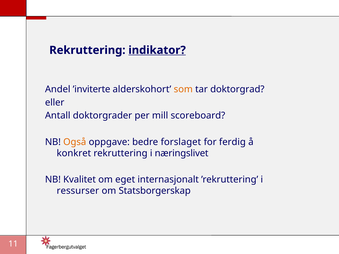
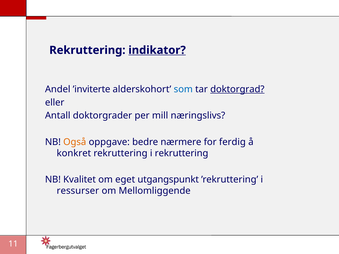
som colour: orange -> blue
doktorgrad underline: none -> present
scoreboard: scoreboard -> næringslivs
forslaget: forslaget -> nærmere
i næringslivet: næringslivet -> rekruttering
internasjonalt: internasjonalt -> utgangspunkt
Statsborgerskap: Statsborgerskap -> Mellomliggende
